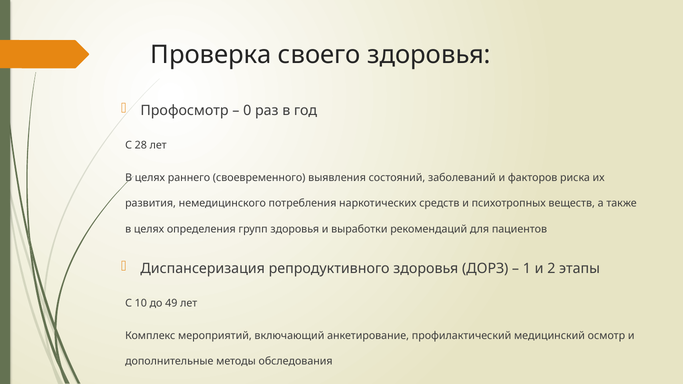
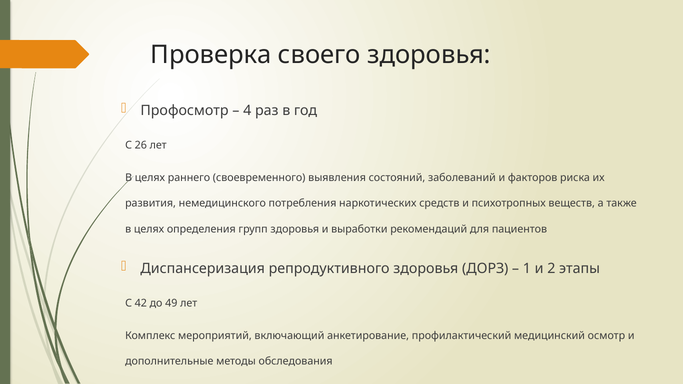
0: 0 -> 4
28: 28 -> 26
10: 10 -> 42
